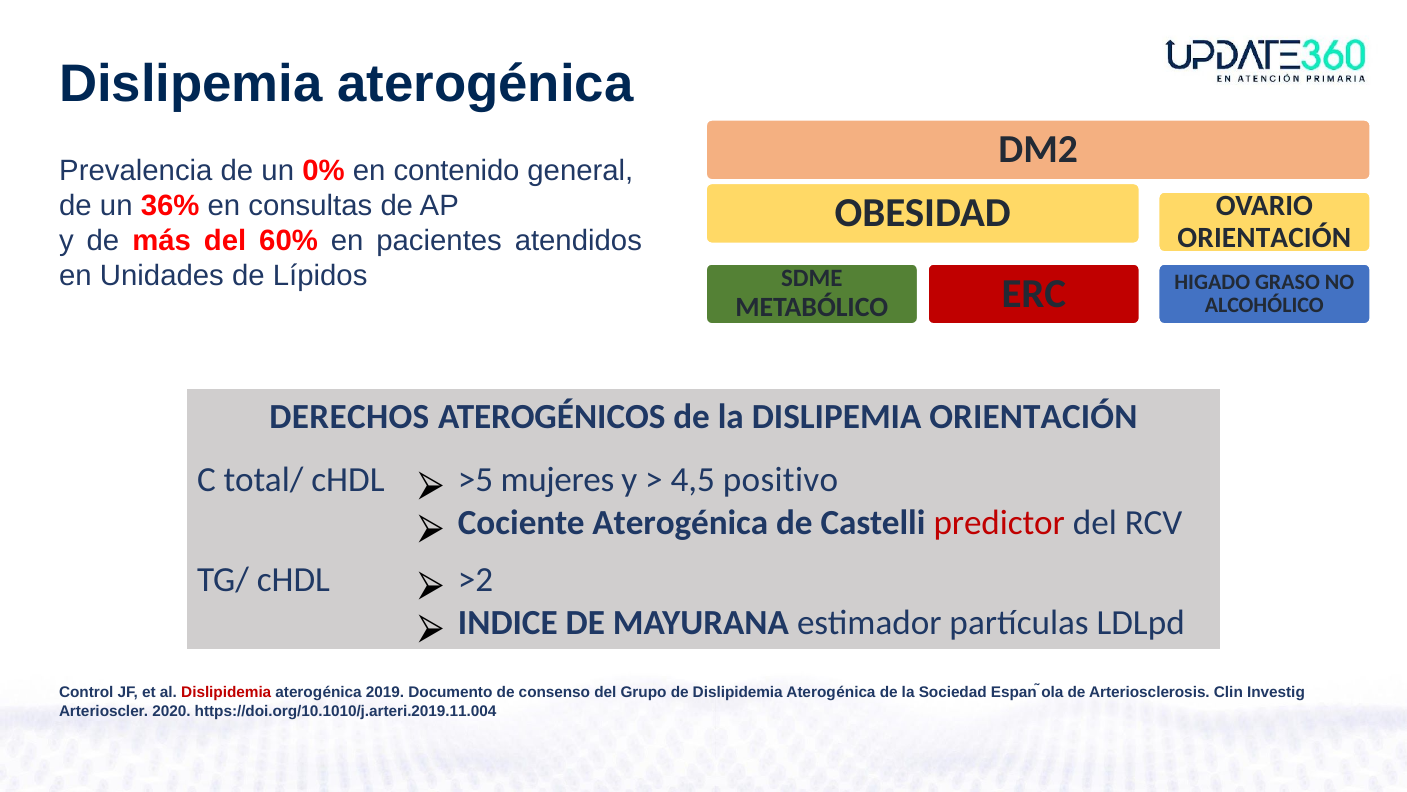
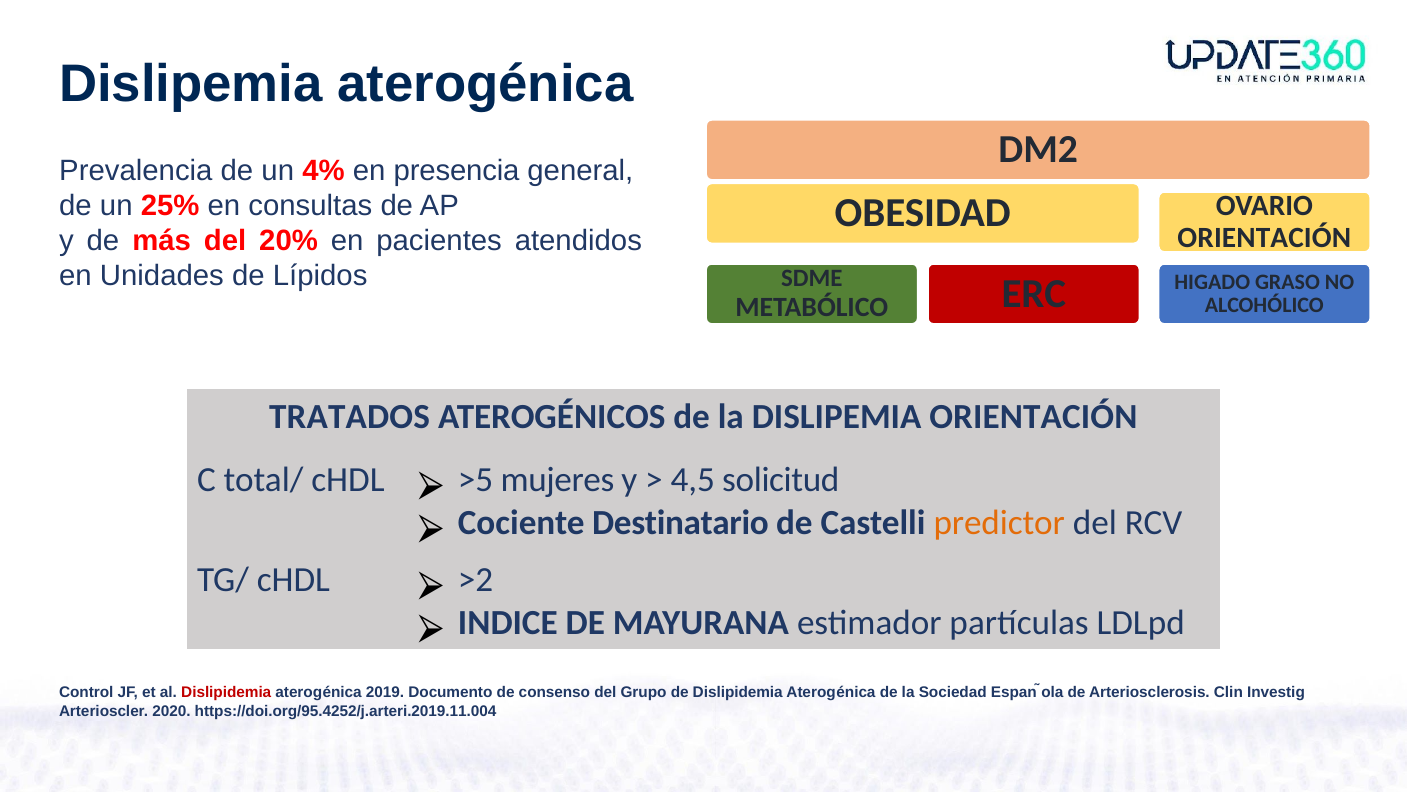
0%: 0% -> 4%
contenido: contenido -> presencia
36%: 36% -> 25%
60%: 60% -> 20%
DERECHOS: DERECHOS -> TRATADOS
positivo: positivo -> solicitud
Cociente Aterogénica: Aterogénica -> Destinatario
predictor colour: red -> orange
https://doi.org/10.1010/j.arteri.2019.11.004: https://doi.org/10.1010/j.arteri.2019.11.004 -> https://doi.org/95.4252/j.arteri.2019.11.004
